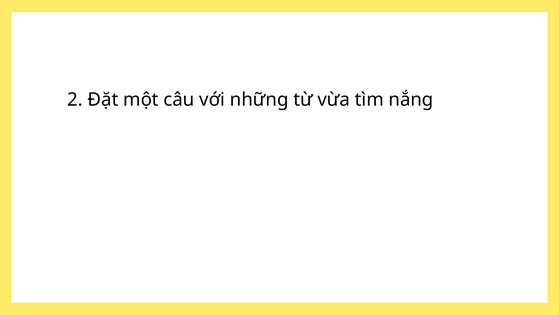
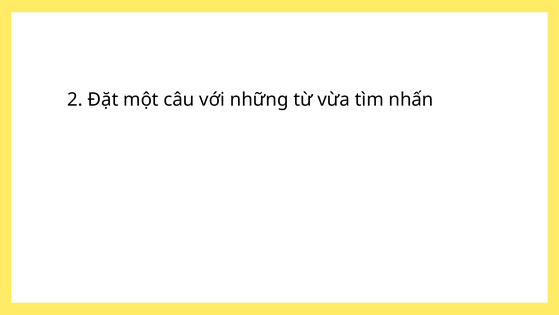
nắng: nắng -> nhấn
